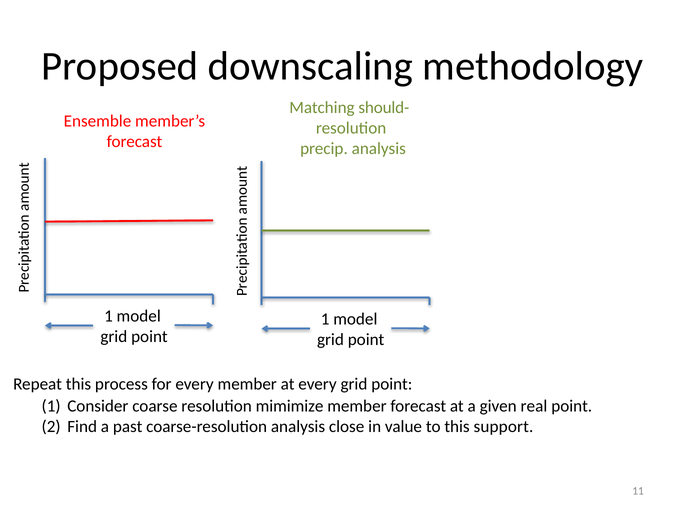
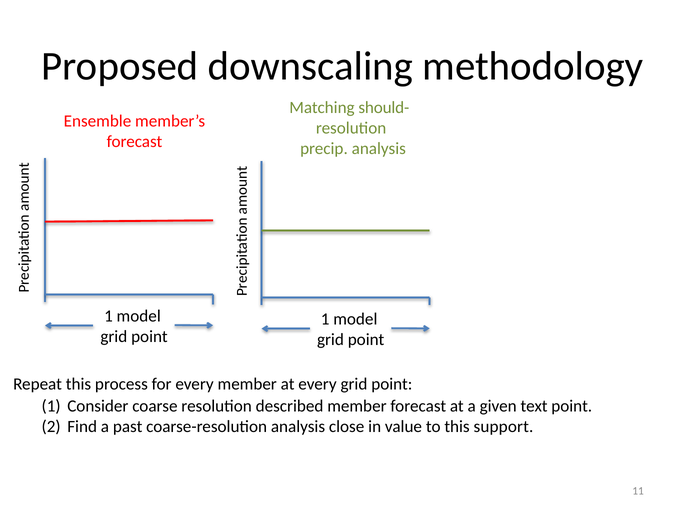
mimimize: mimimize -> described
real: real -> text
